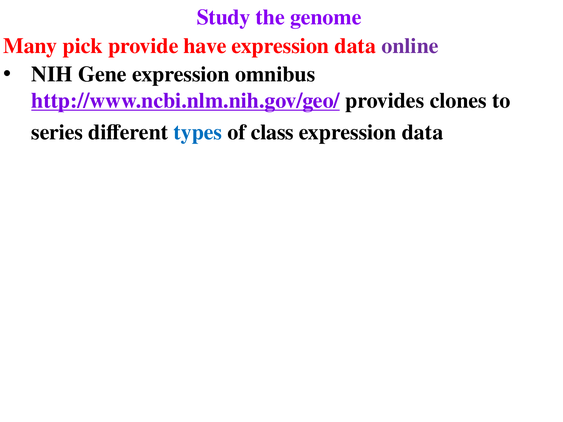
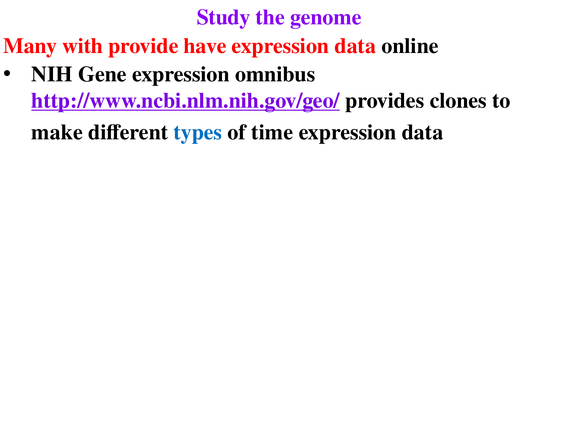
pick: pick -> with
online colour: purple -> black
series: series -> make
class: class -> time
